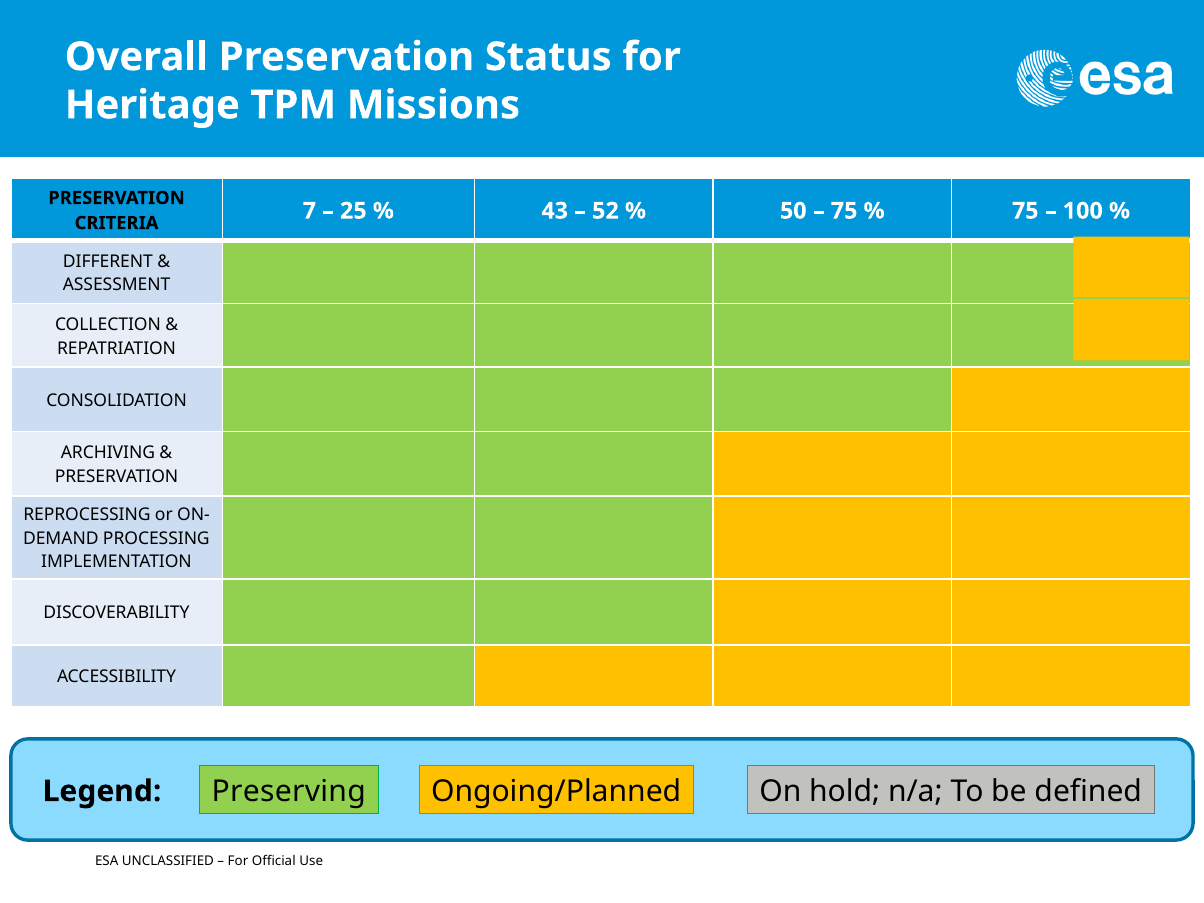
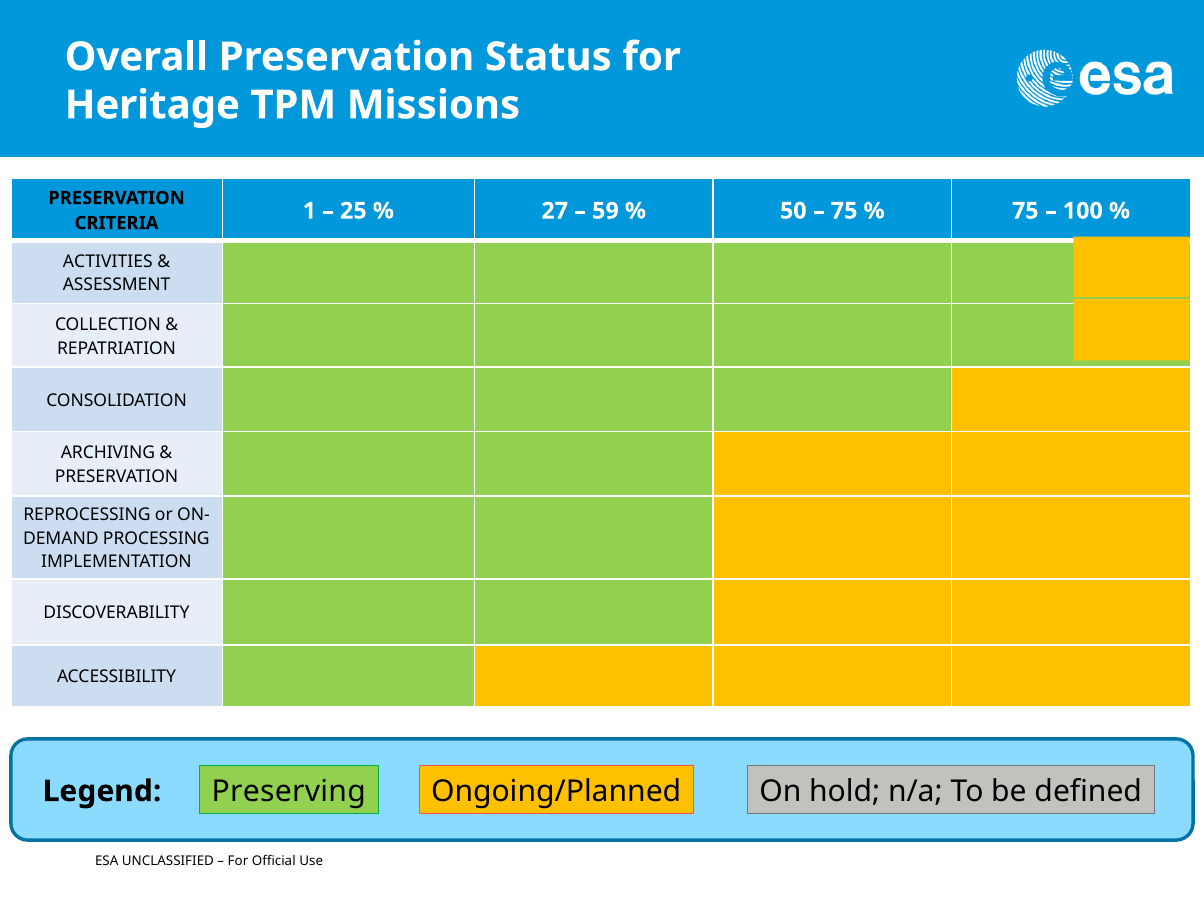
7: 7 -> 1
43: 43 -> 27
52: 52 -> 59
DIFFERENT: DIFFERENT -> ACTIVITIES
